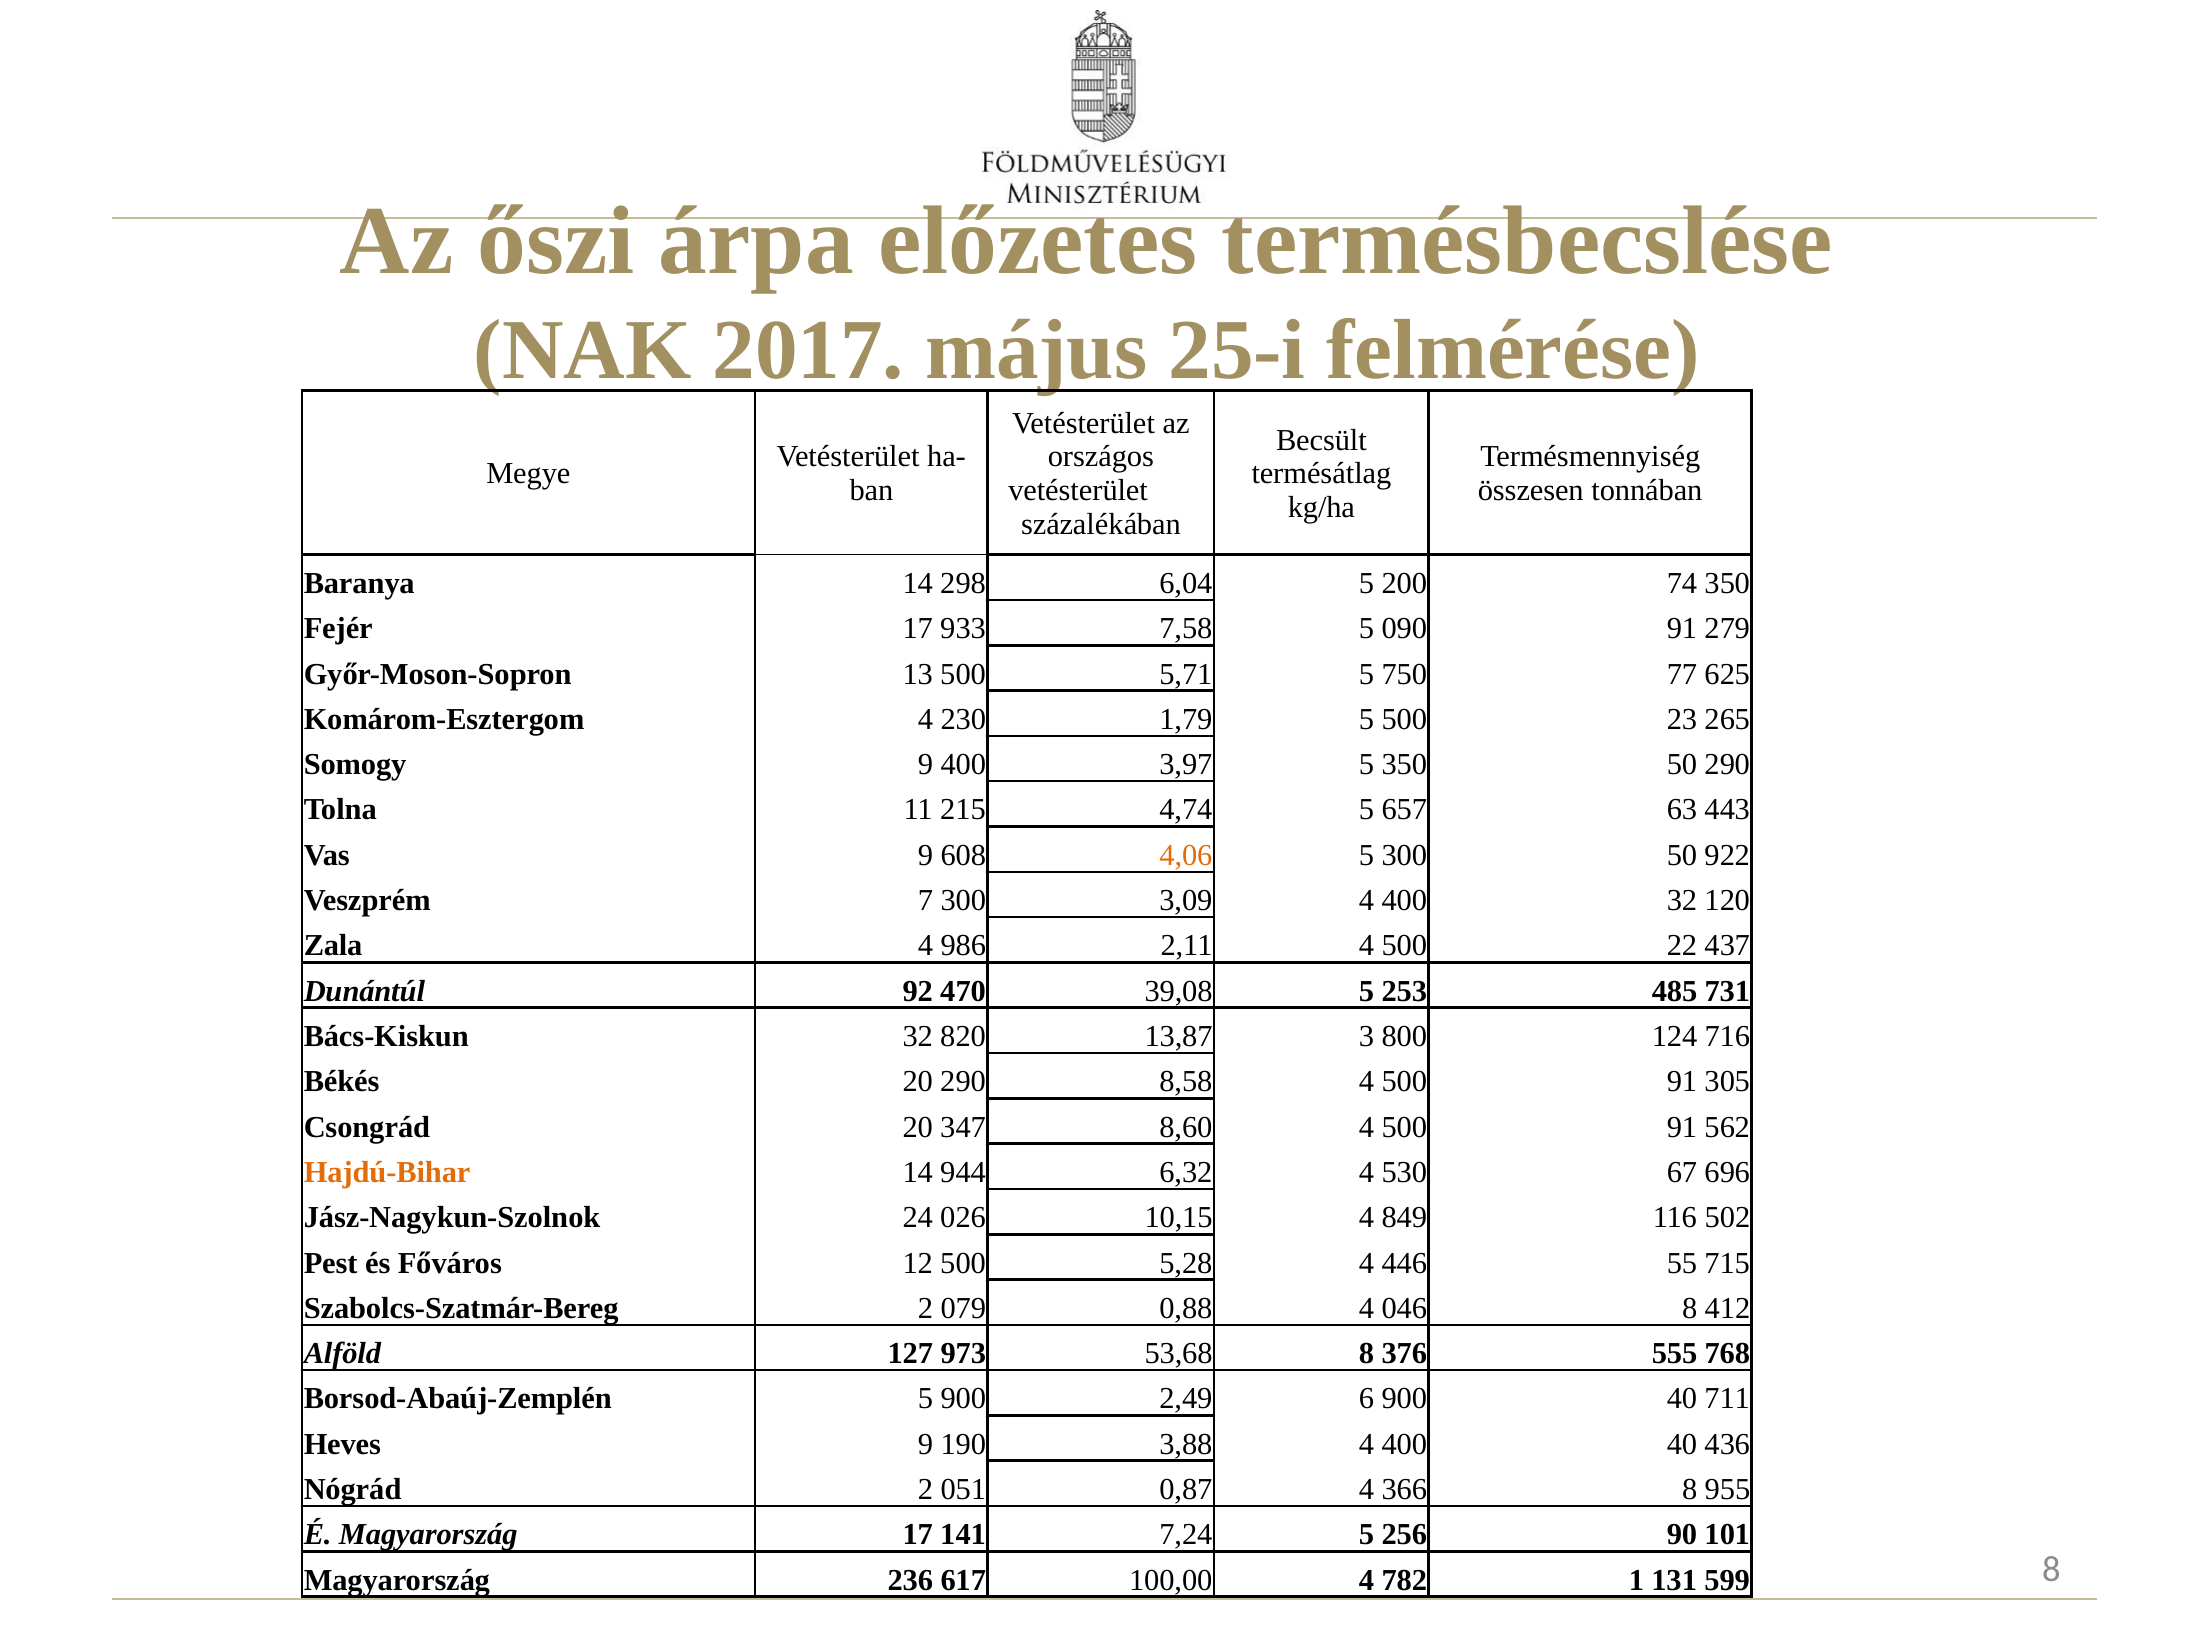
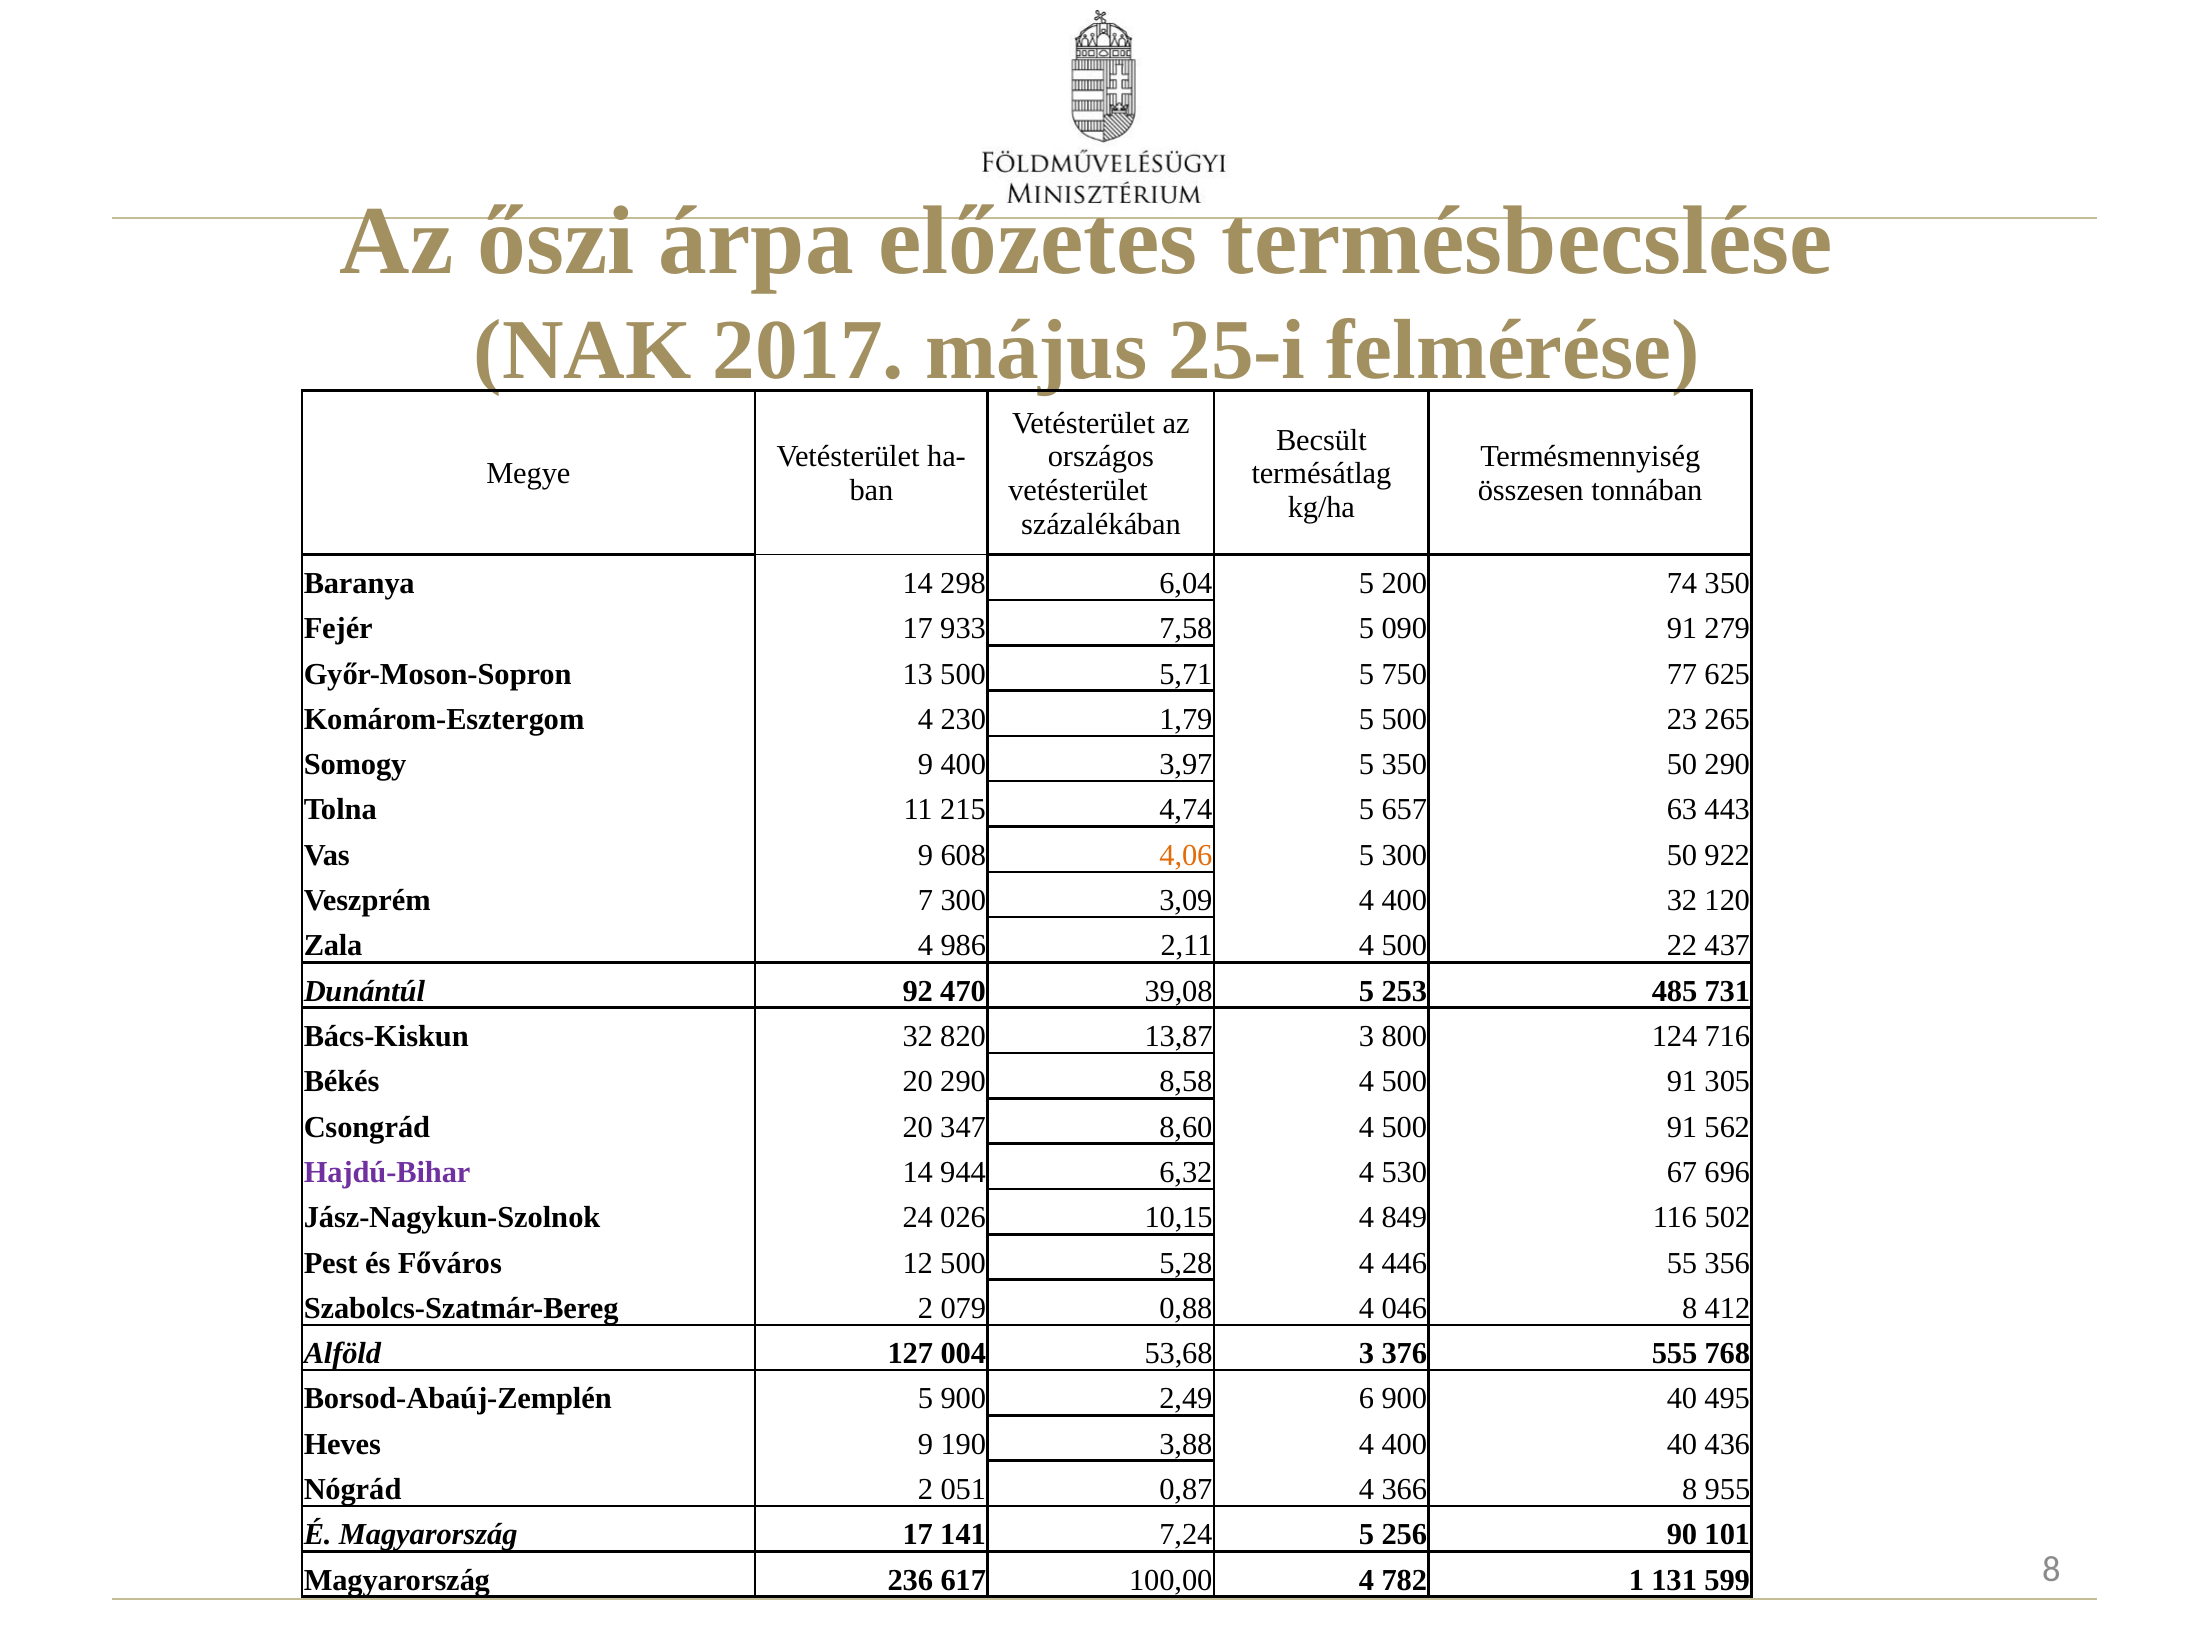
Hajdú-Bihar colour: orange -> purple
715: 715 -> 356
973: 973 -> 004
53,68 8: 8 -> 3
711: 711 -> 495
